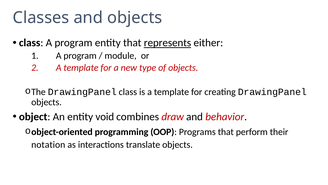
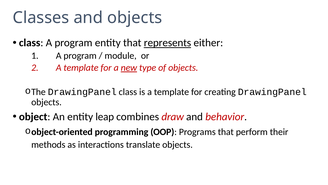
new underline: none -> present
void: void -> leap
notation: notation -> methods
